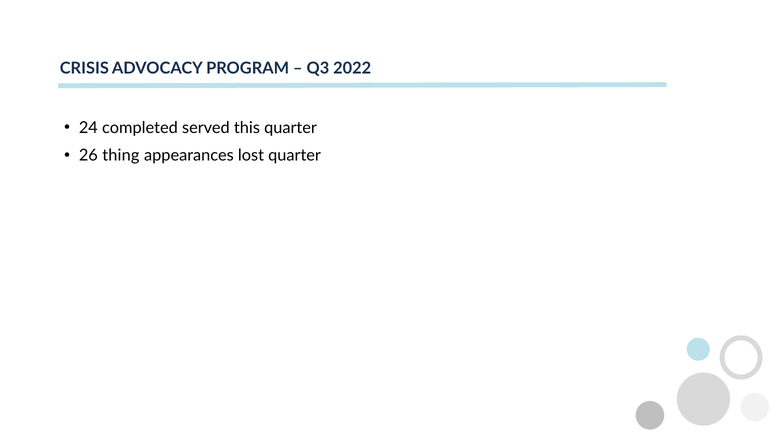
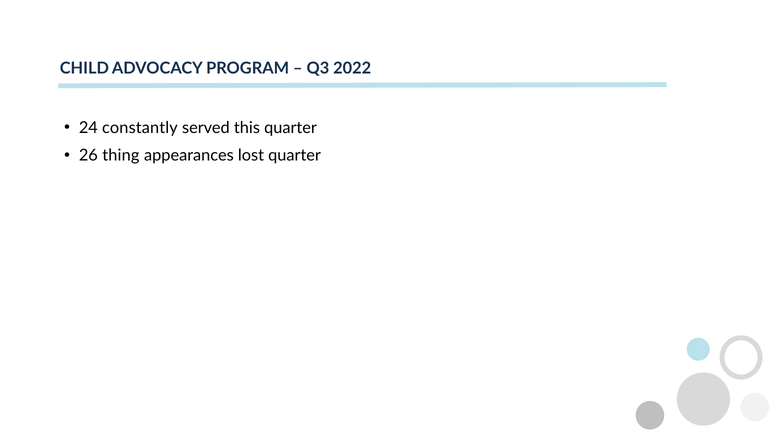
CRISIS: CRISIS -> CHILD
completed: completed -> constantly
